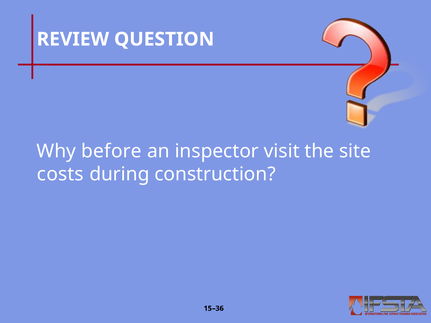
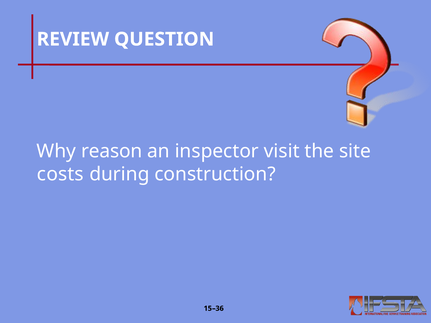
before: before -> reason
